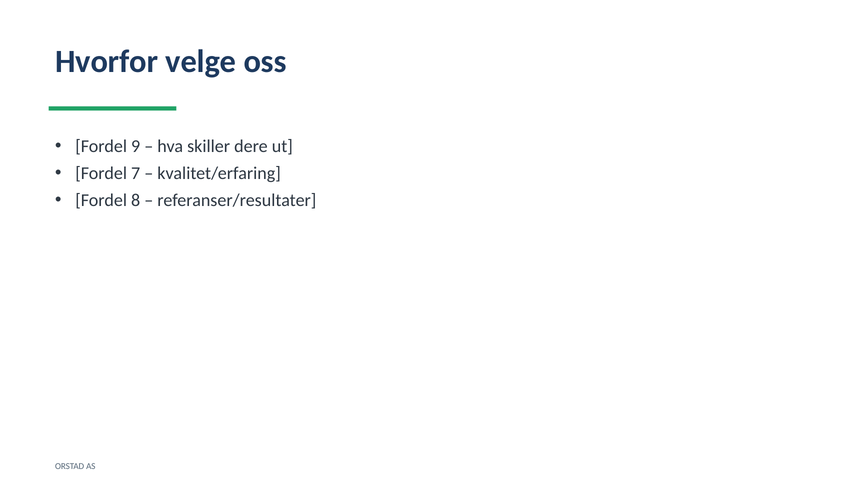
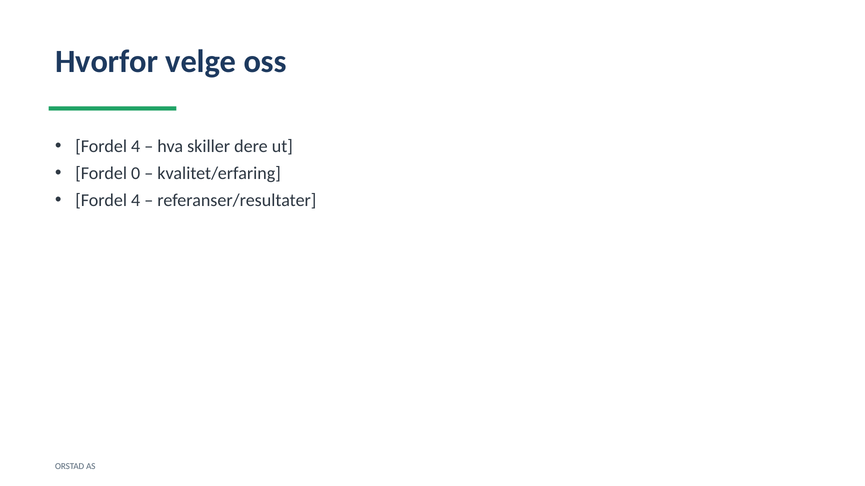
9 at (136, 147): 9 -> 4
7: 7 -> 0
8 at (136, 201): 8 -> 4
